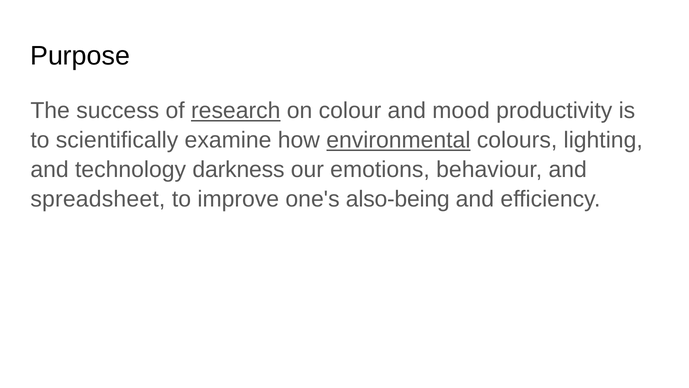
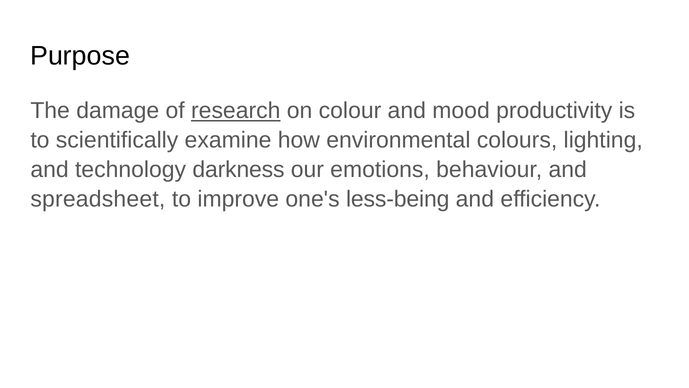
success: success -> damage
environmental underline: present -> none
also-being: also-being -> less-being
